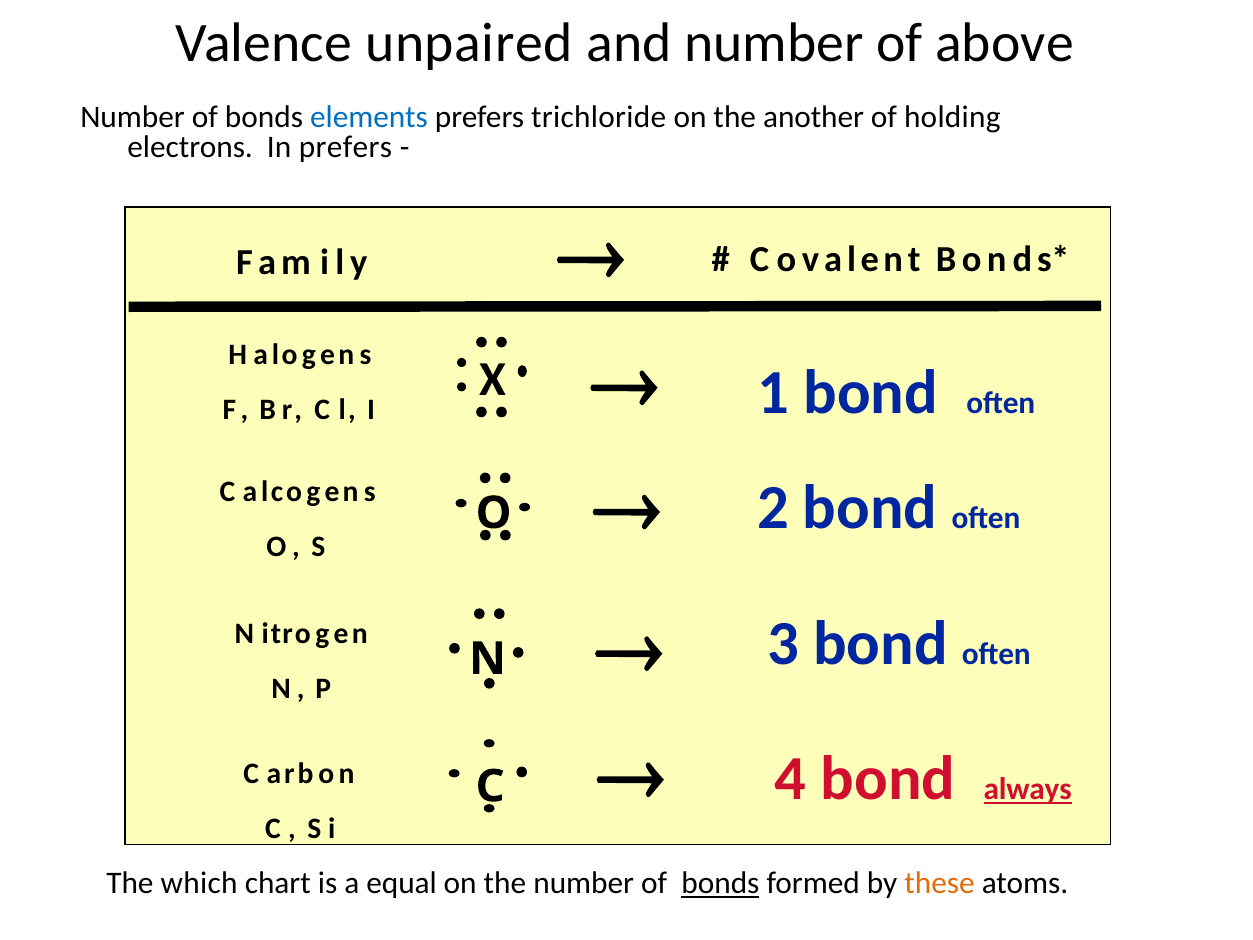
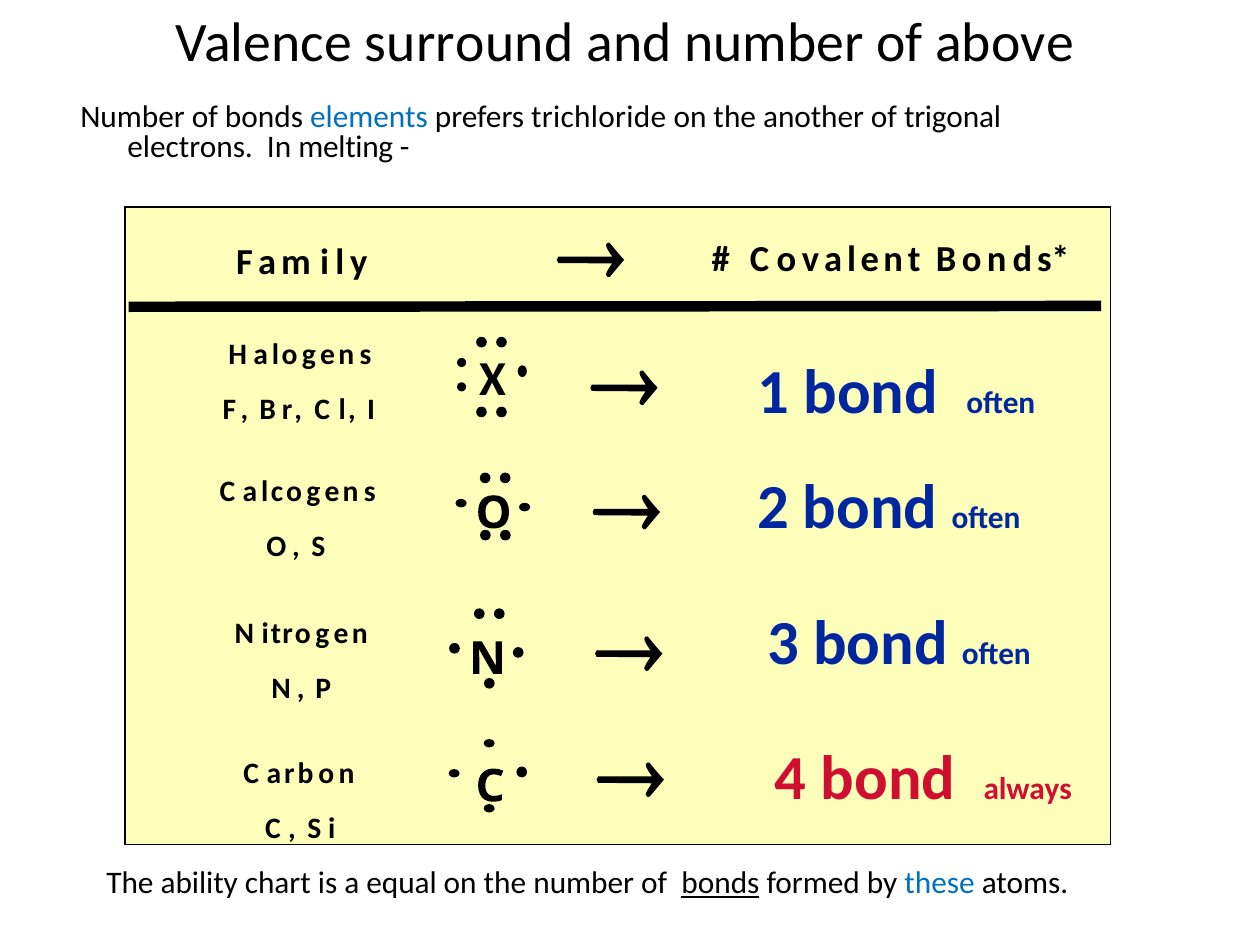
unpaired: unpaired -> surround
holding: holding -> trigonal
In prefers: prefers -> melting
always underline: present -> none
which: which -> ability
these colour: orange -> blue
